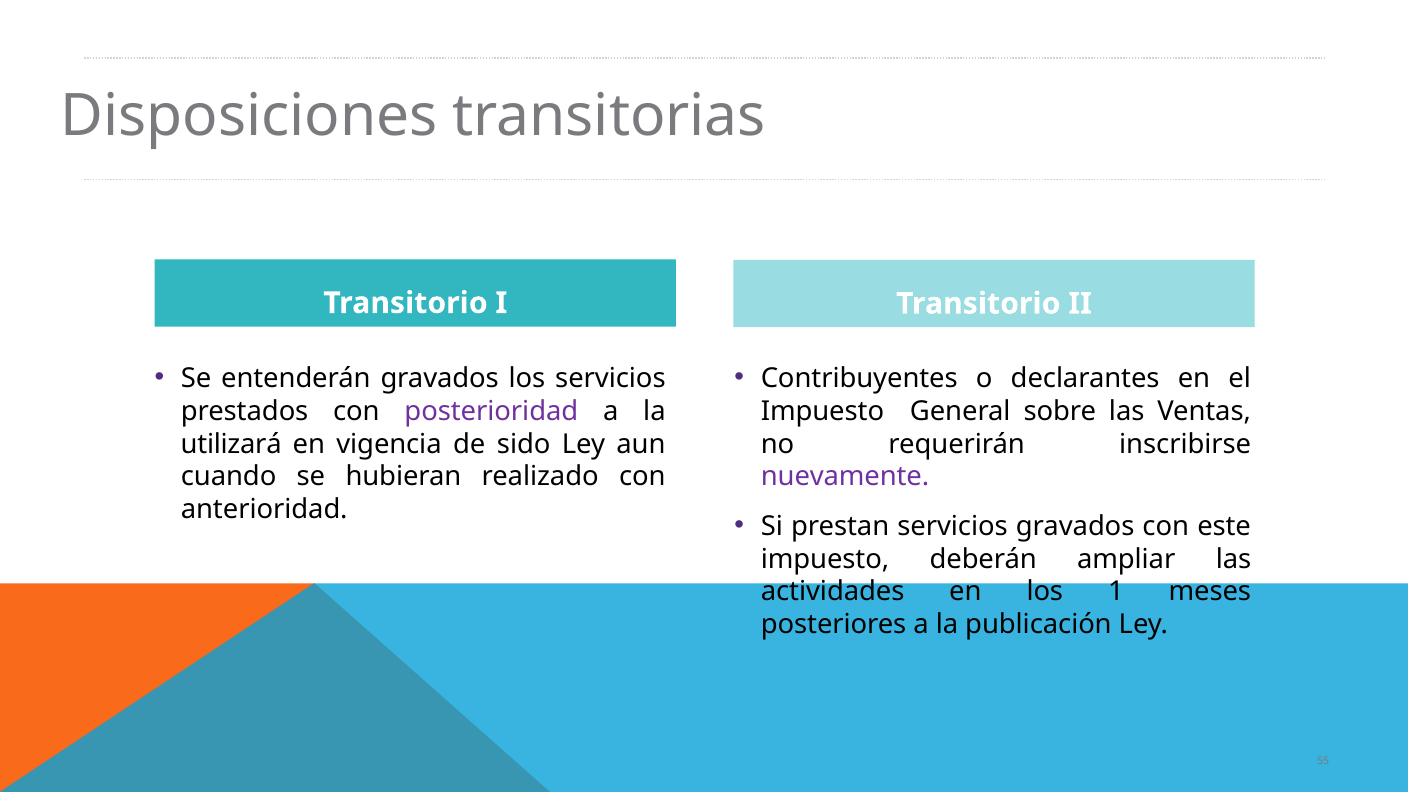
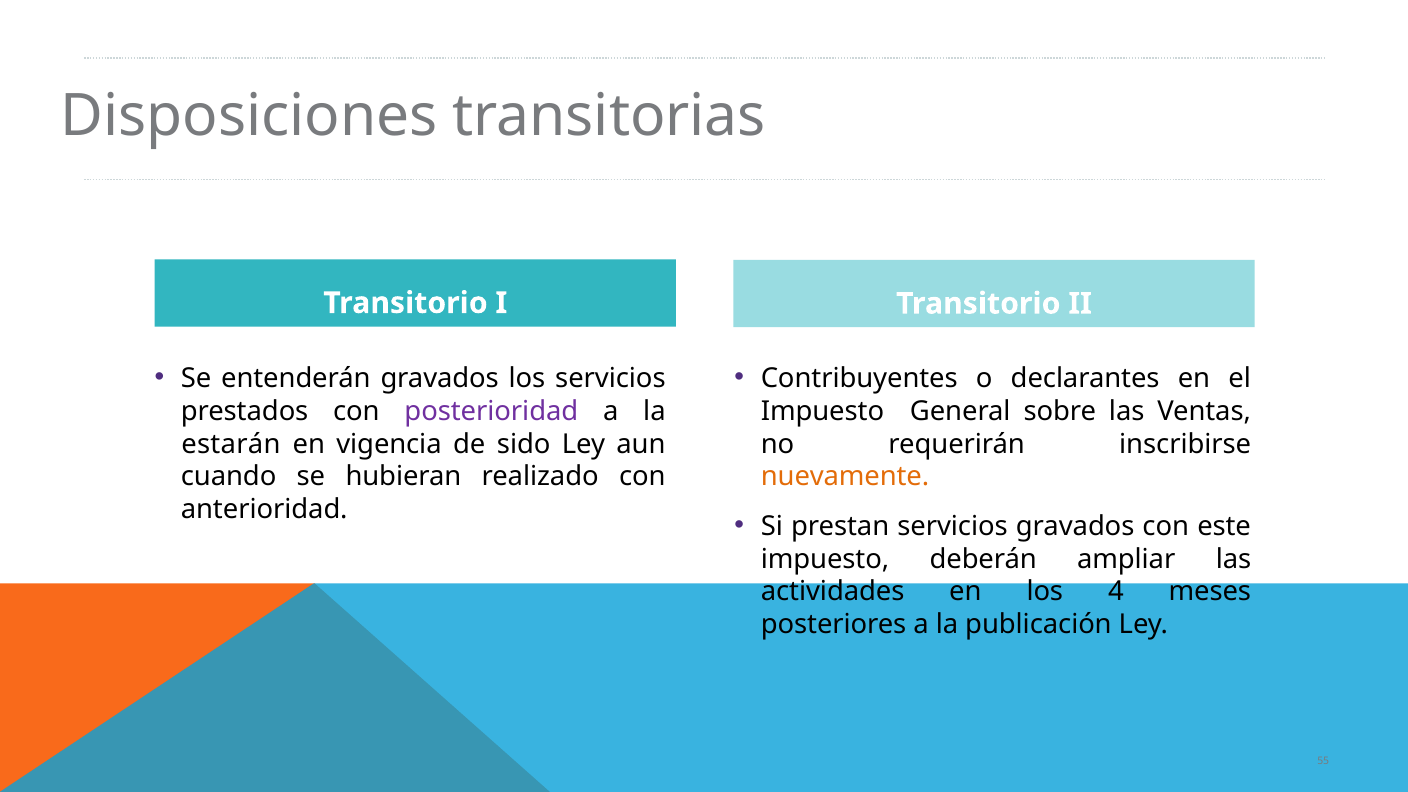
utilizará: utilizará -> estarán
nuevamente colour: purple -> orange
1: 1 -> 4
